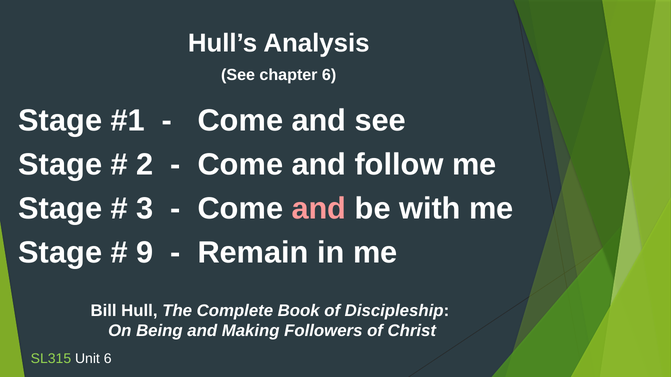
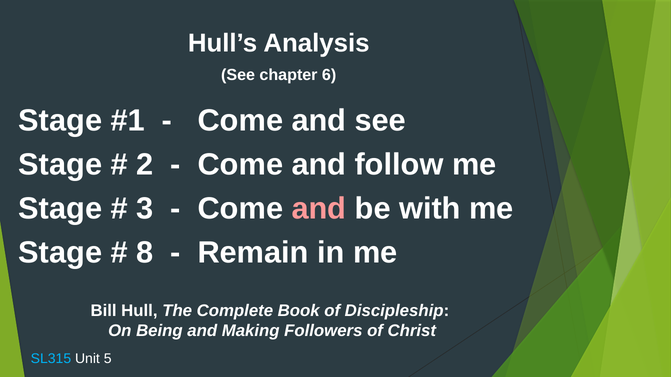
9: 9 -> 8
SL315 colour: light green -> light blue
Unit 6: 6 -> 5
